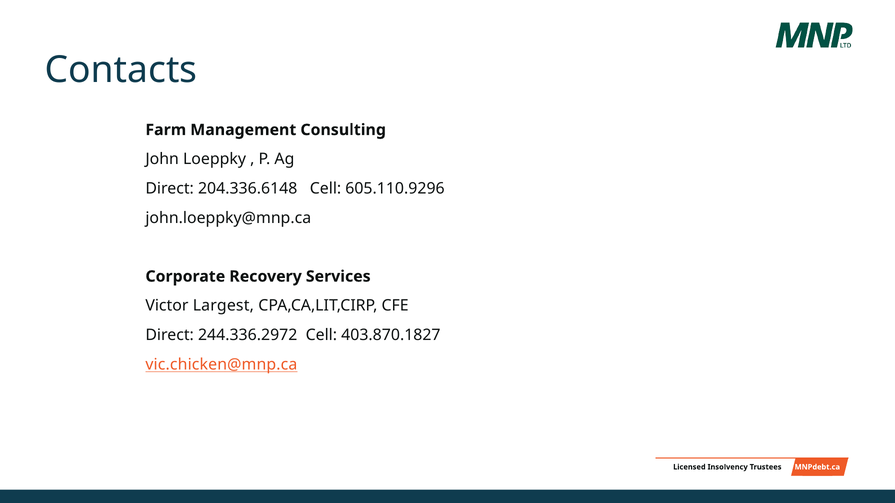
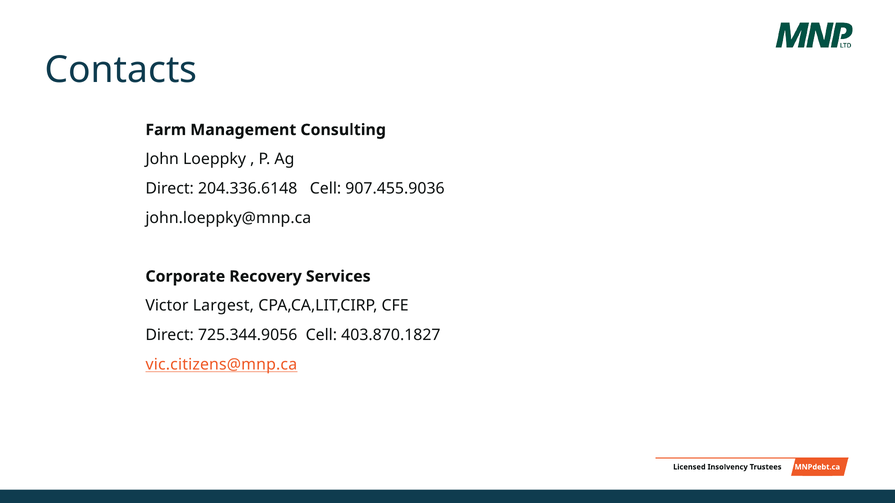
605.110.9296: 605.110.9296 -> 907.455.9036
244.336.2972: 244.336.2972 -> 725.344.9056
vic.chicken@mnp.ca: vic.chicken@mnp.ca -> vic.citizens@mnp.ca
